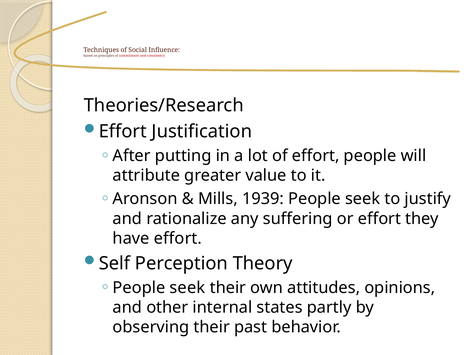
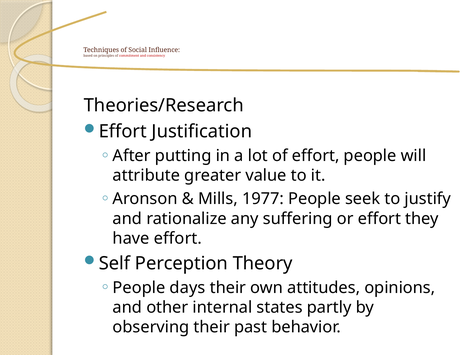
1939: 1939 -> 1977
seek at (187, 287): seek -> days
